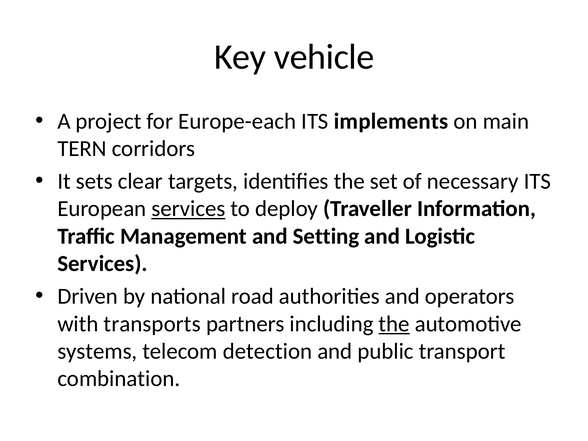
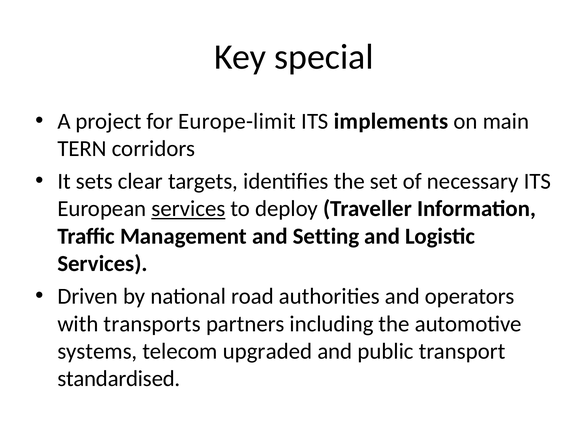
vehicle: vehicle -> special
Europe-each: Europe-each -> Europe-limit
the at (394, 324) underline: present -> none
detection: detection -> upgraded
combination: combination -> standardised
